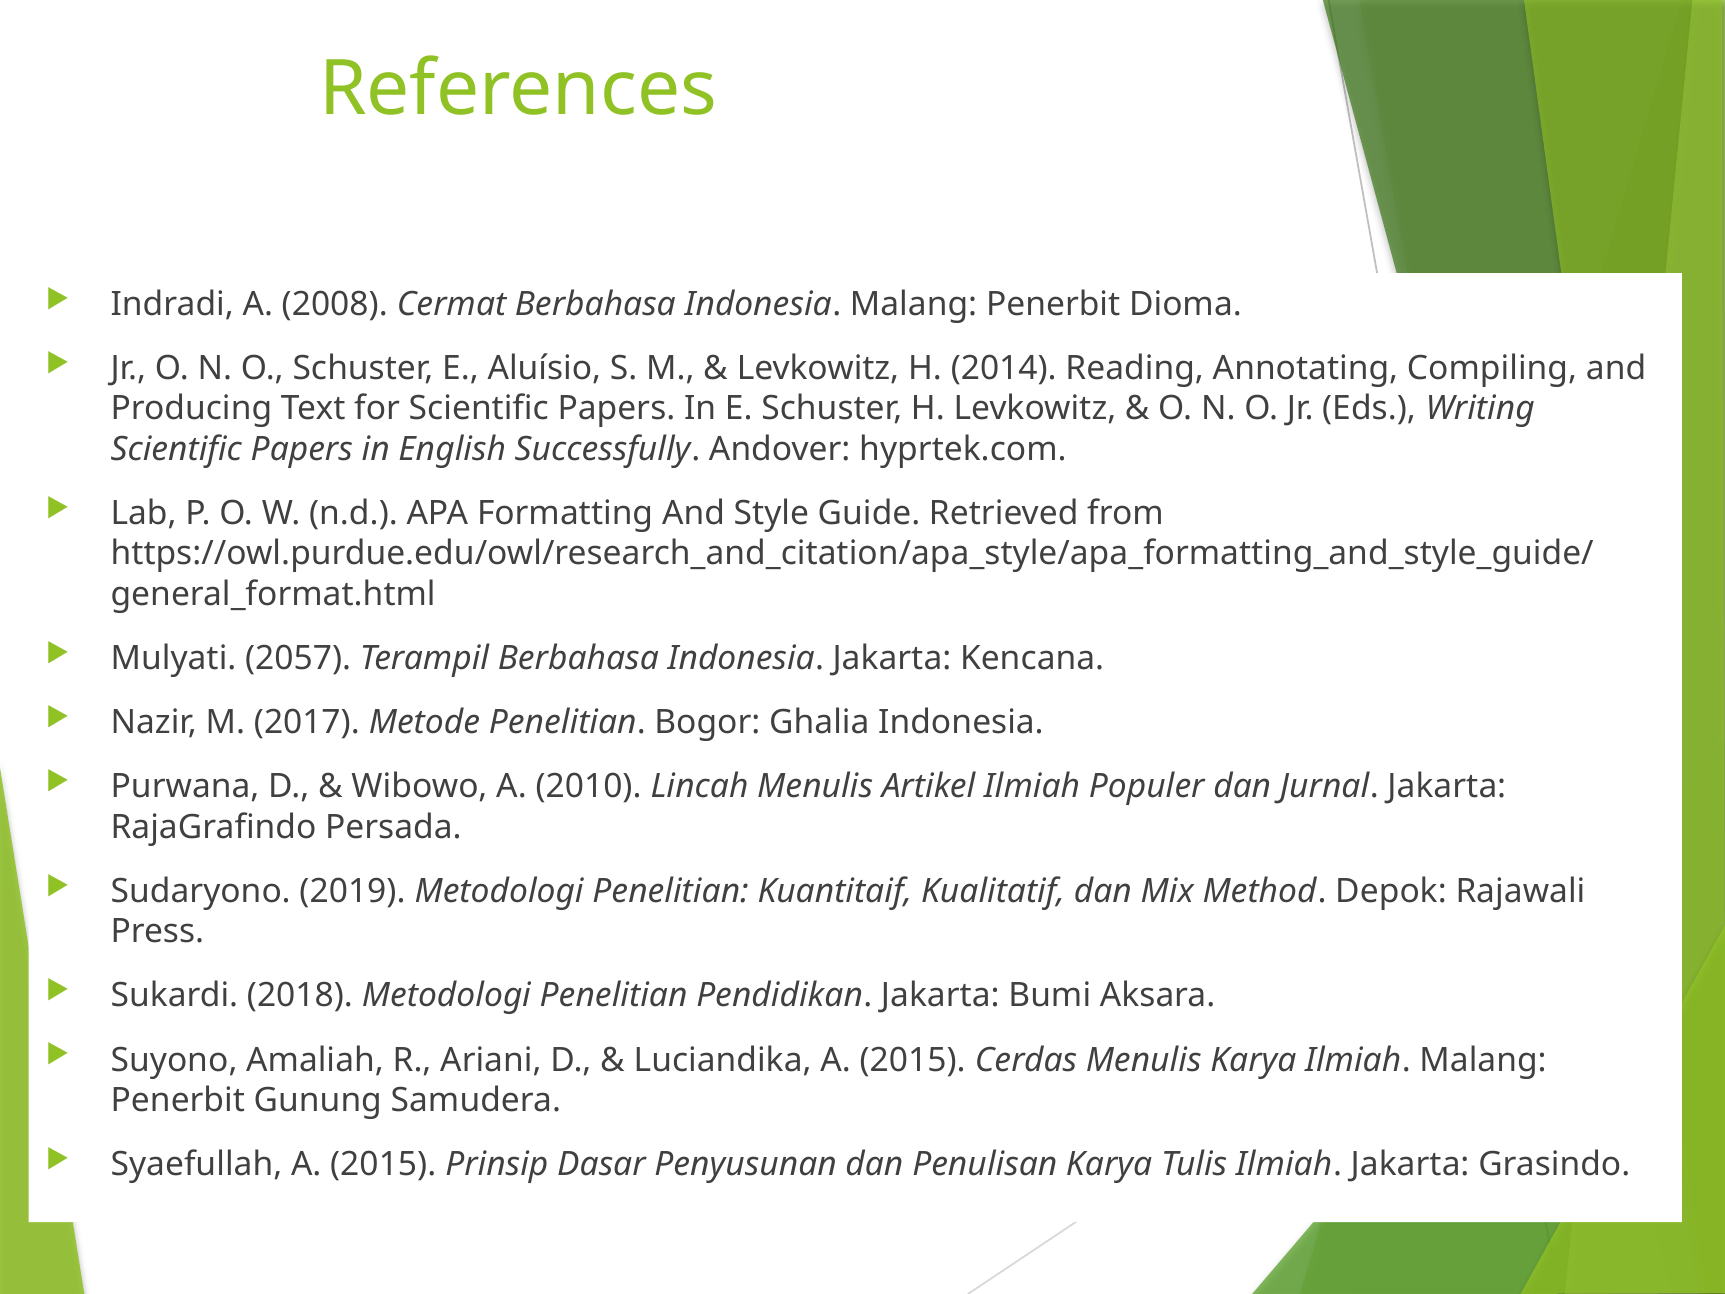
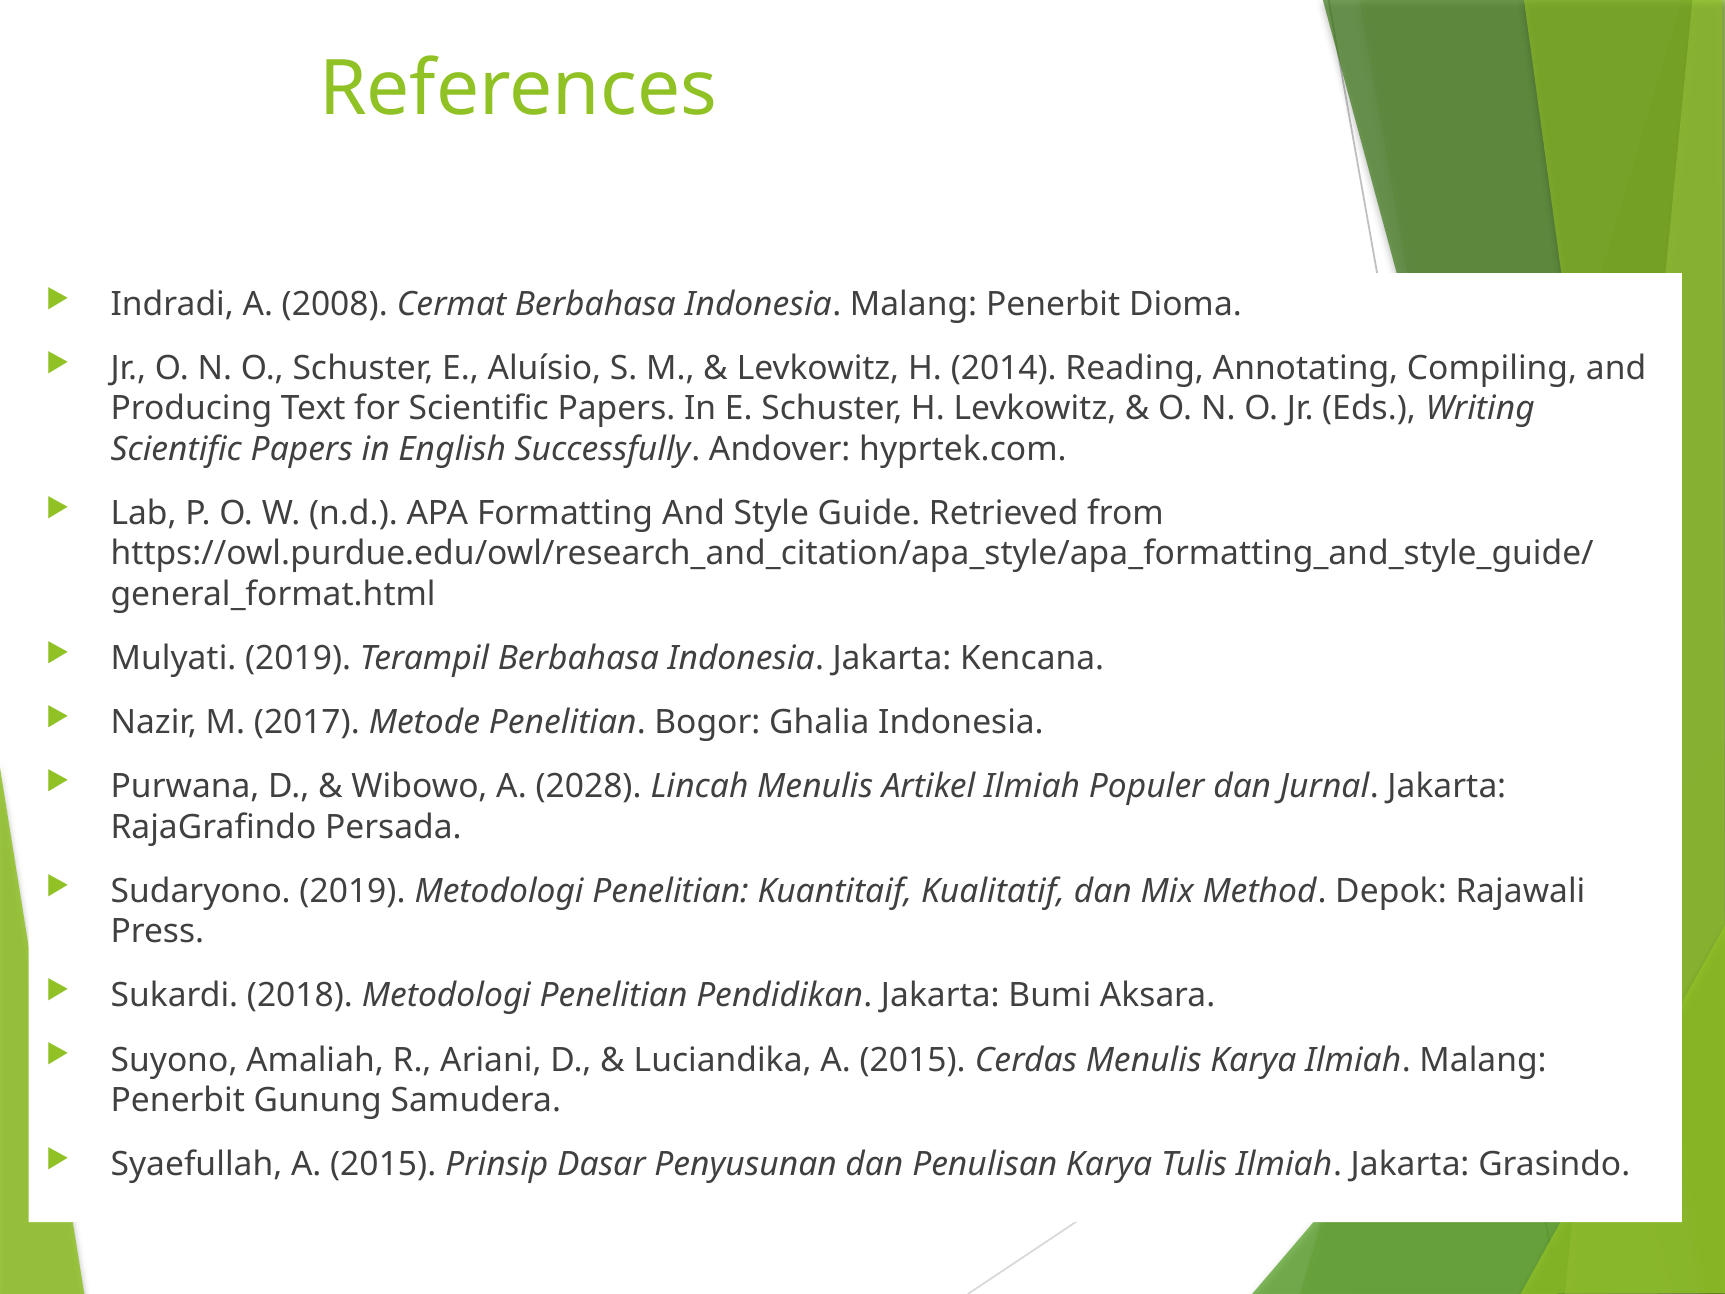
Mulyati 2057: 2057 -> 2019
2010: 2010 -> 2028
